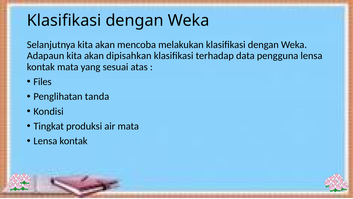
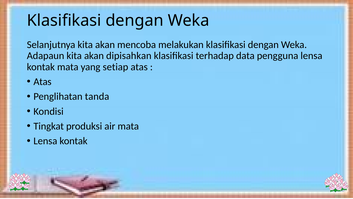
sesuai: sesuai -> setiap
Files at (42, 82): Files -> Atas
